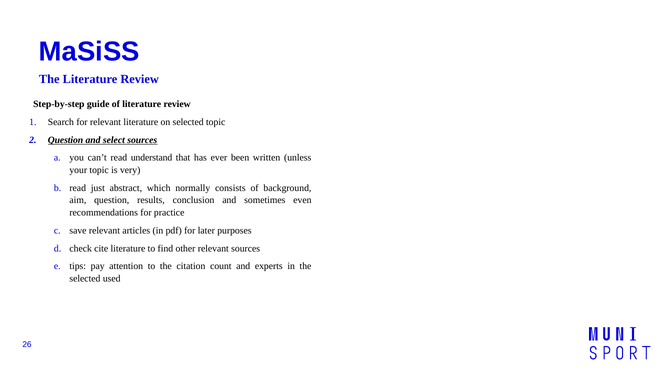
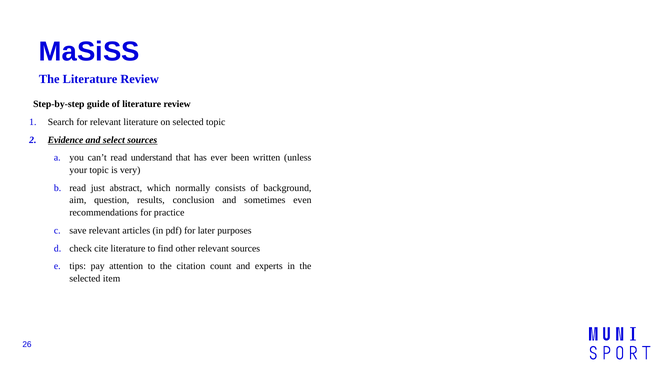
Question at (65, 140): Question -> Evidence
used: used -> item
